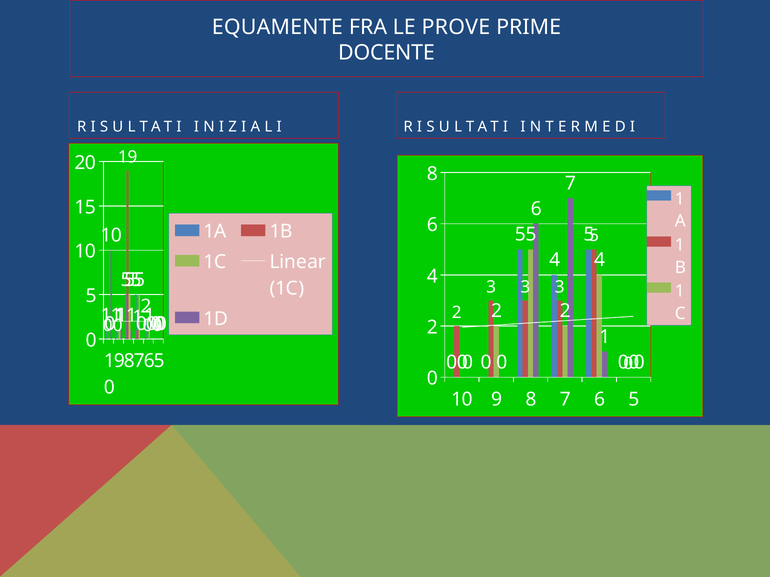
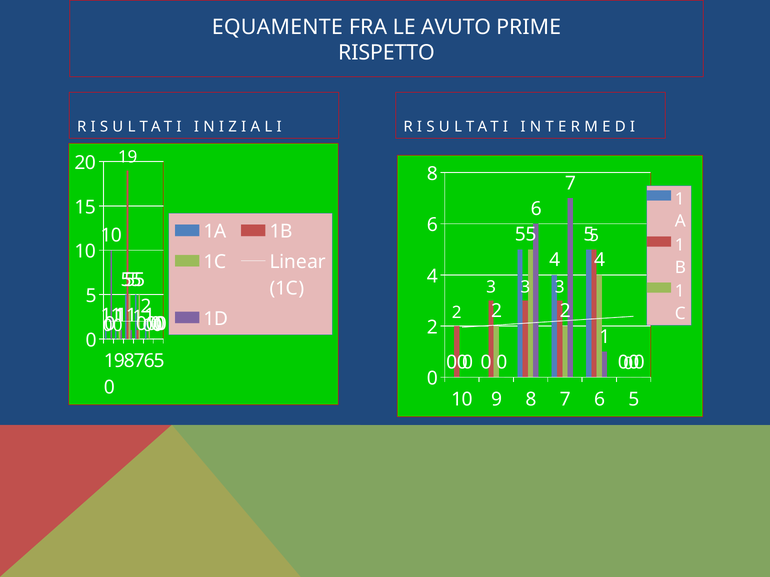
PROVE: PROVE -> AVUTO
DOCENTE: DOCENTE -> RISPETTO
